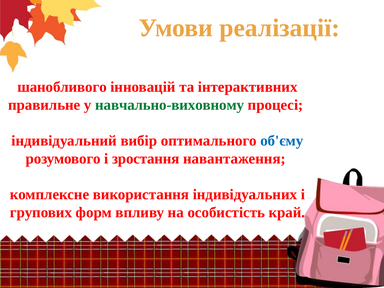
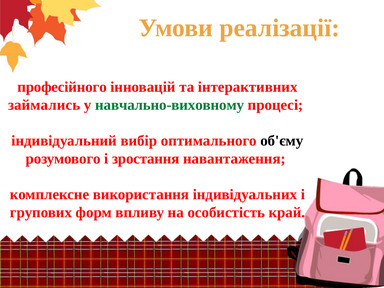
шанобливого: шанобливого -> професійного
правильне: правильне -> займались
об'єму colour: blue -> black
